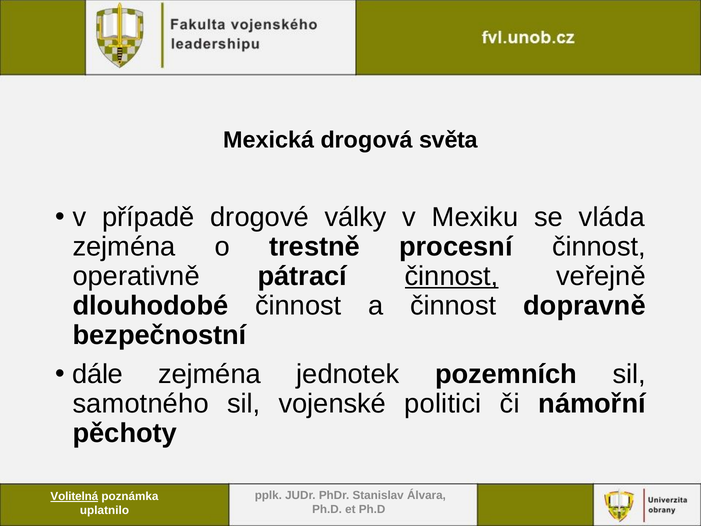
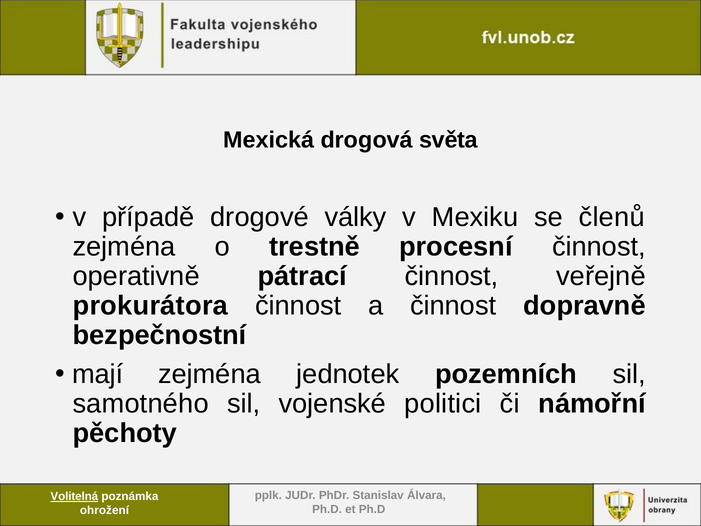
vláda: vláda -> členů
činnost at (452, 276) underline: present -> none
dlouhodobé: dlouhodobé -> prokurátora
dále: dále -> mají
uplatnilo: uplatnilo -> ohrožení
